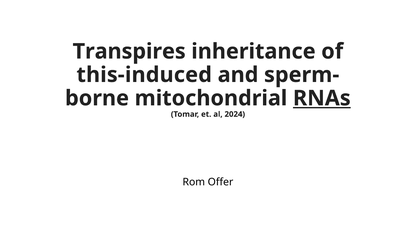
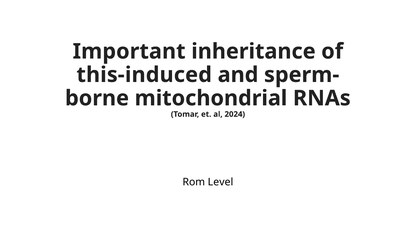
Transpires: Transpires -> Important
RNAs underline: present -> none
Offer: Offer -> Level
